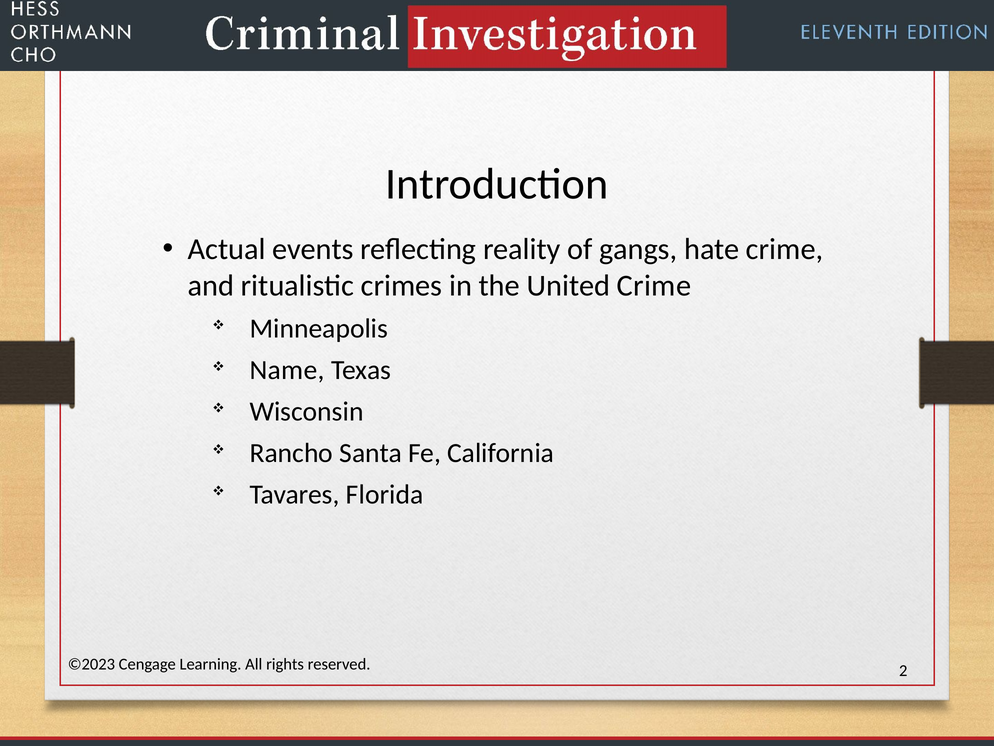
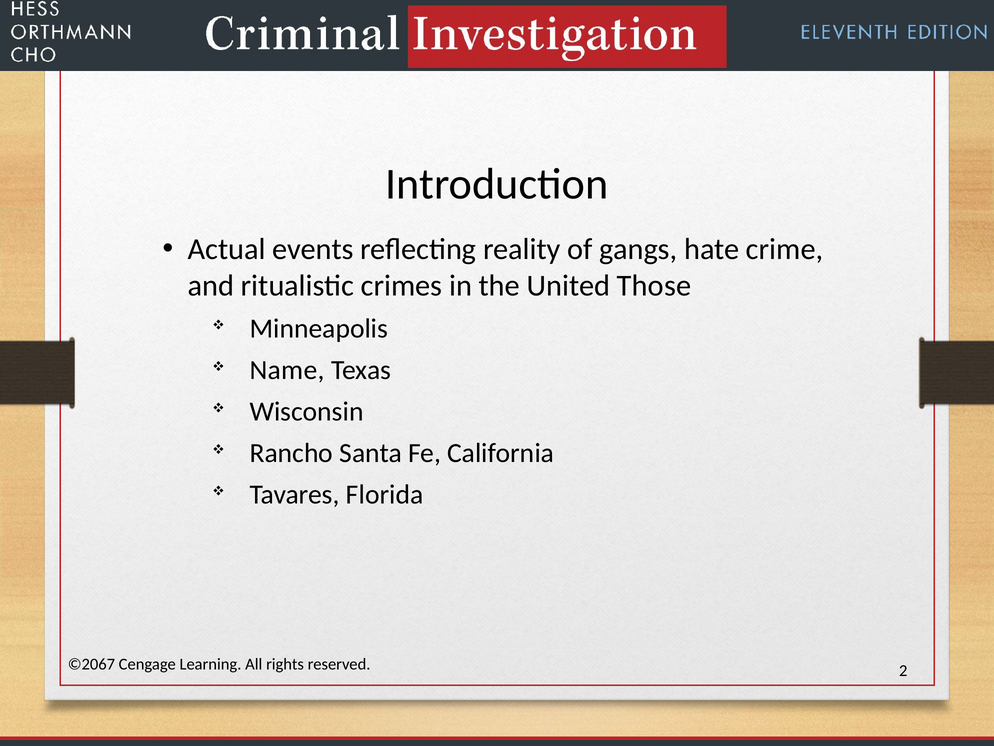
United Crime: Crime -> Those
©2023: ©2023 -> ©2067
